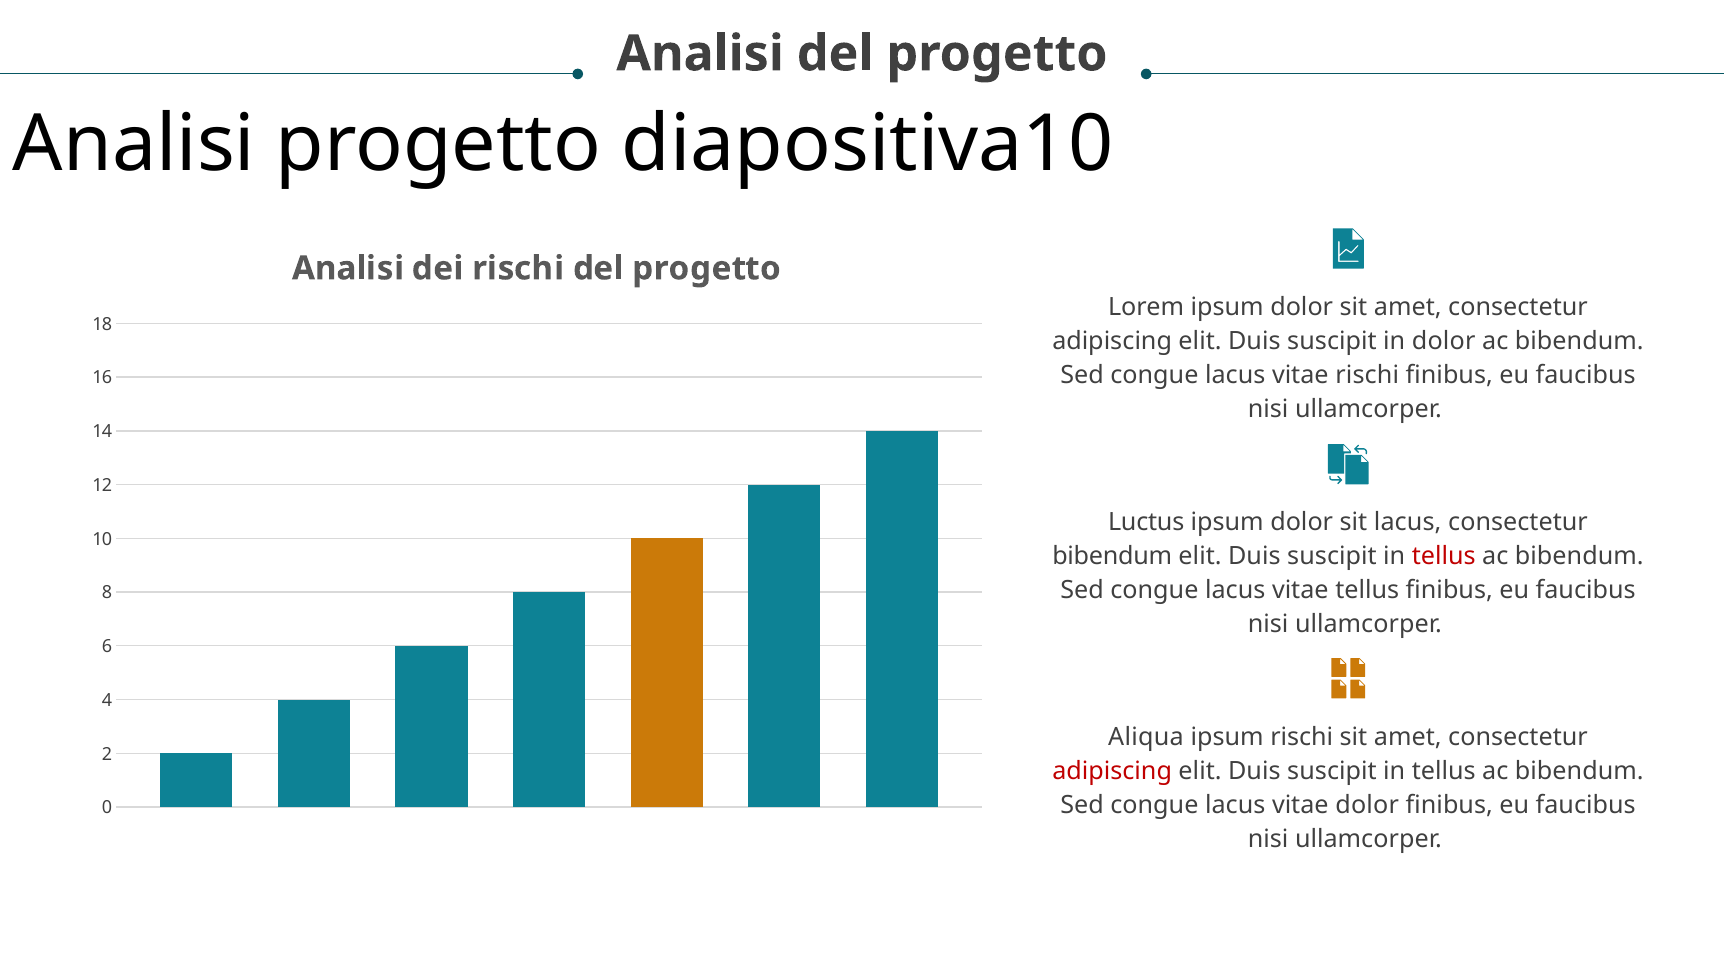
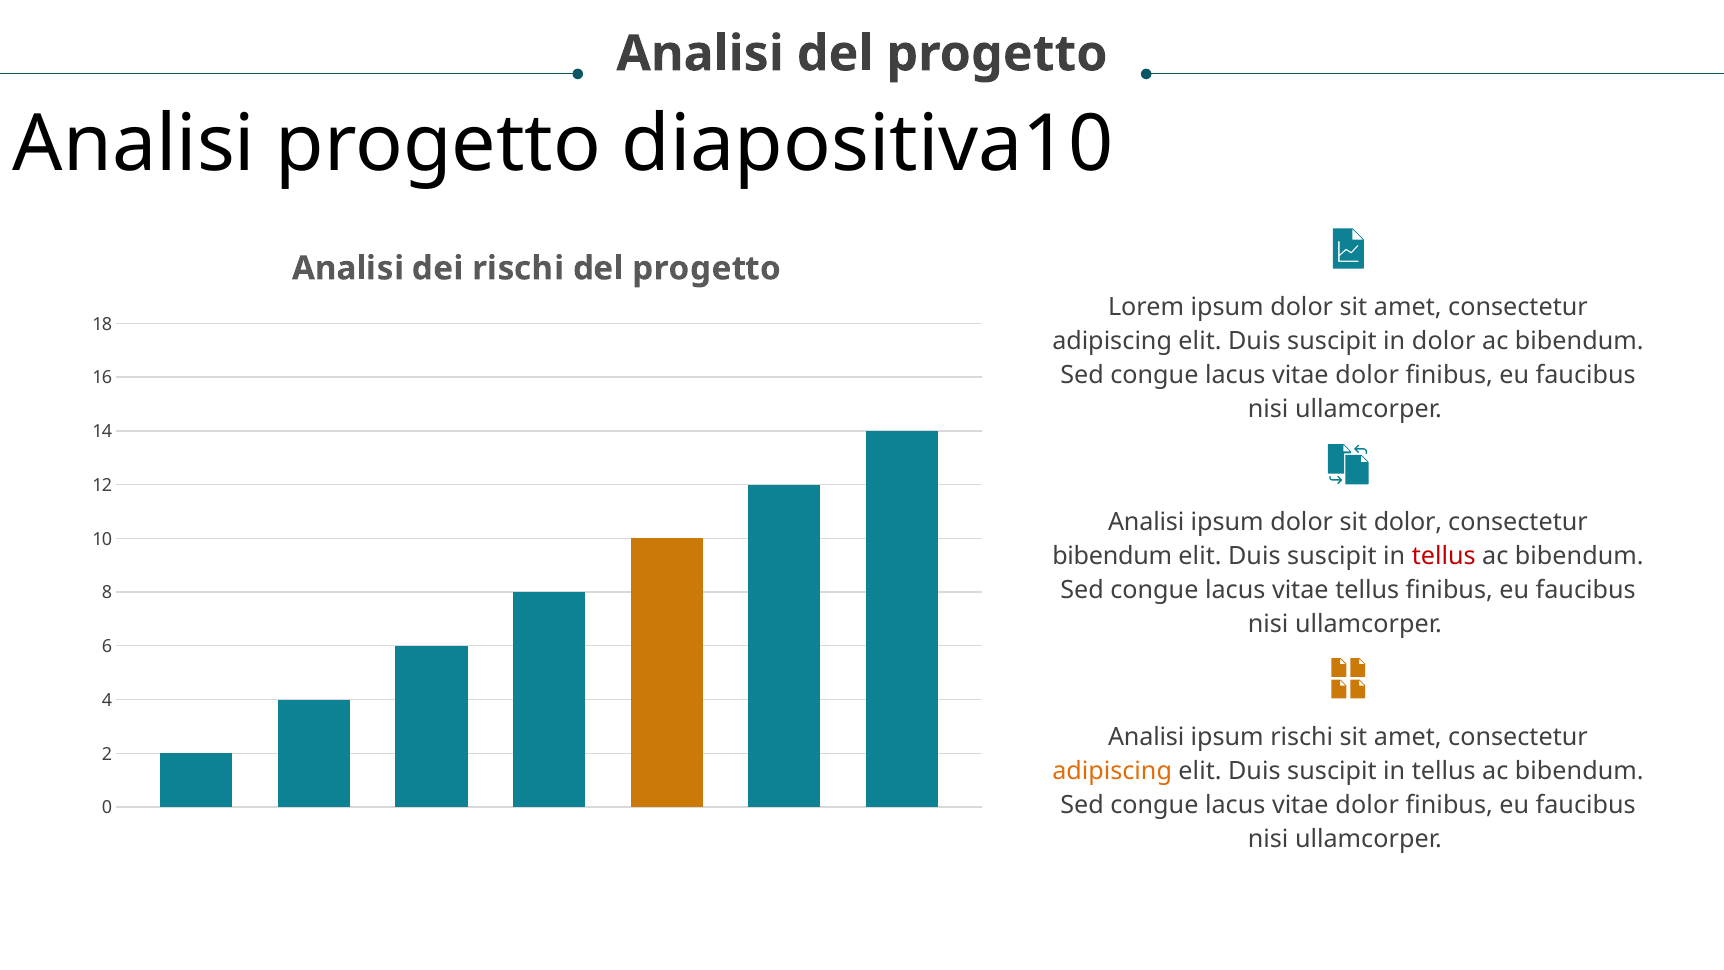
rischi at (1367, 375): rischi -> dolor
Luctus at (1146, 522): Luctus -> Analisi
sit lacus: lacus -> dolor
Aliqua at (1146, 737): Aliqua -> Analisi
adipiscing at (1112, 771) colour: red -> orange
